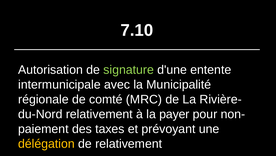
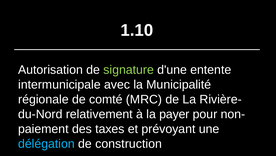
7.10: 7.10 -> 1.10
délégation colour: yellow -> light blue
de relativement: relativement -> construction
